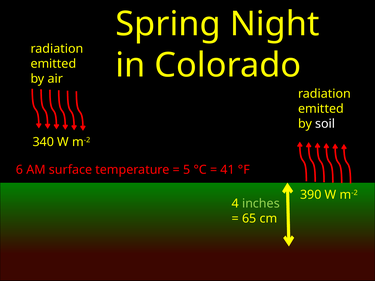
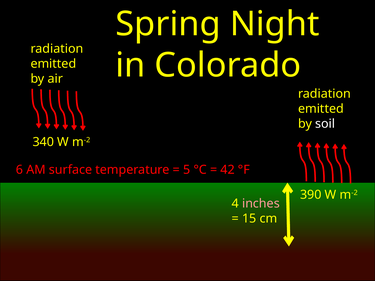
41: 41 -> 42
inches colour: light green -> pink
65: 65 -> 15
